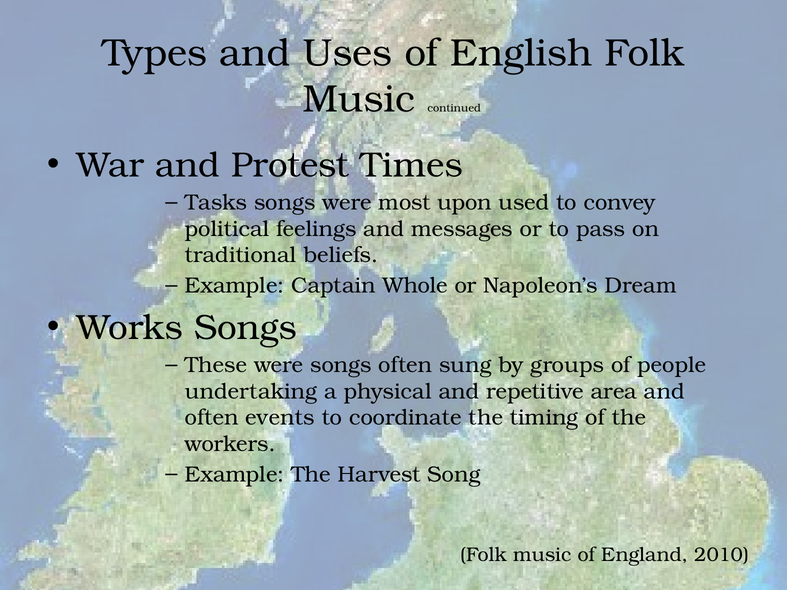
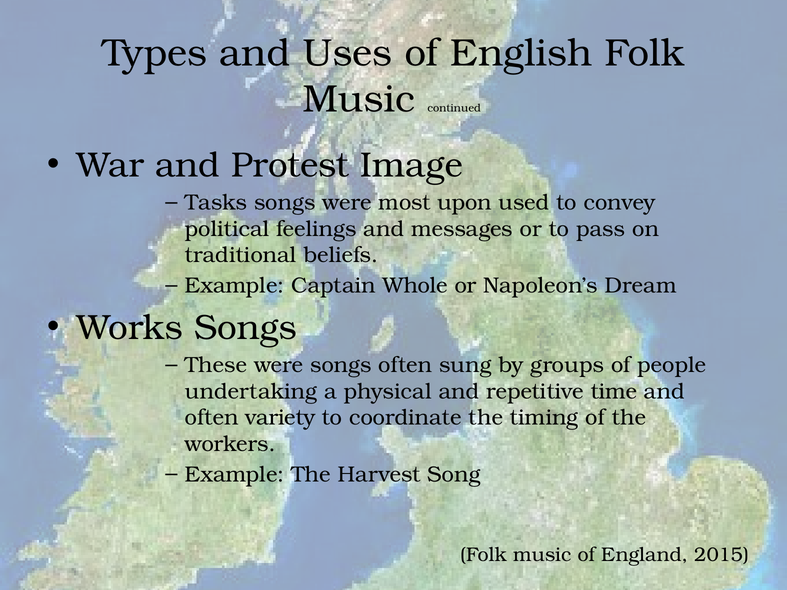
Times: Times -> Image
area: area -> time
events: events -> variety
2010: 2010 -> 2015
